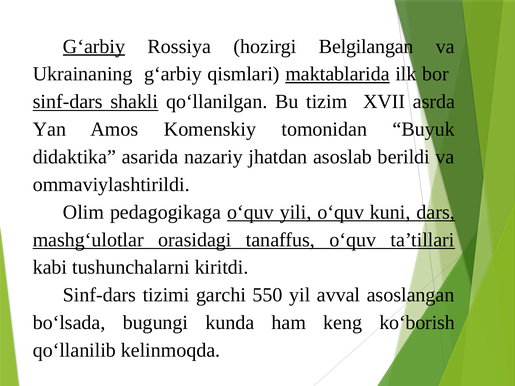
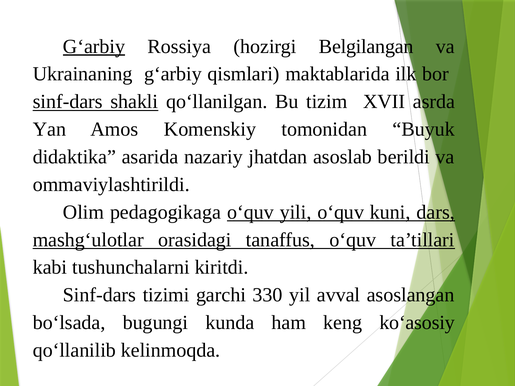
maktablarida underline: present -> none
550: 550 -> 330
ko‘borish: ko‘borish -> ko‘asosiy
